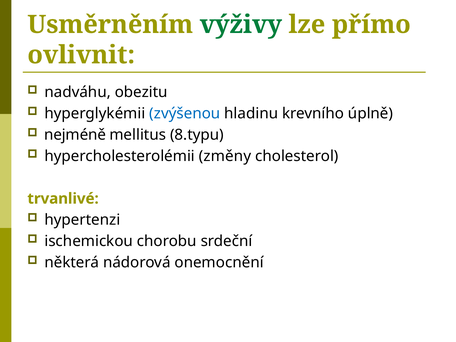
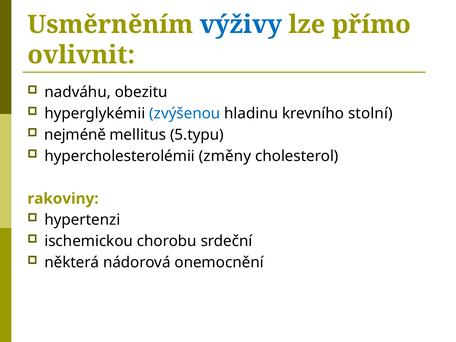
výživy colour: green -> blue
úplně: úplně -> stolní
8.typu: 8.typu -> 5.typu
trvanlivé: trvanlivé -> rakoviny
